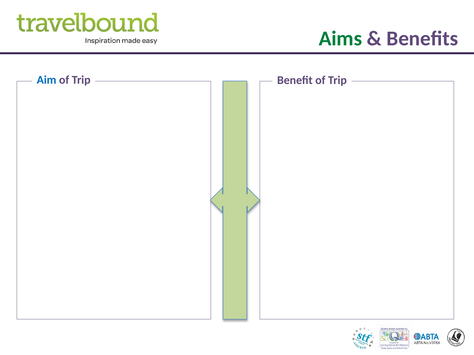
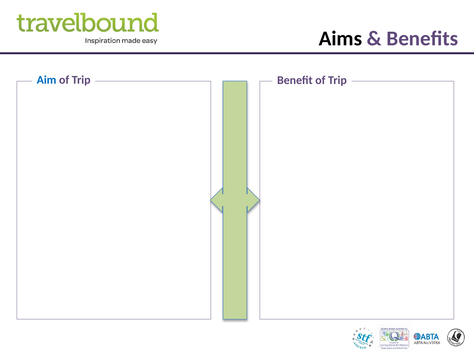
Aims colour: green -> black
